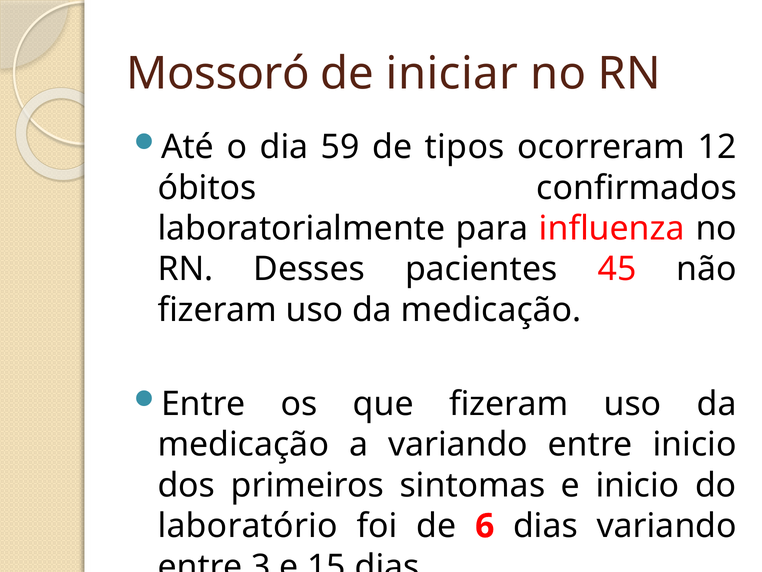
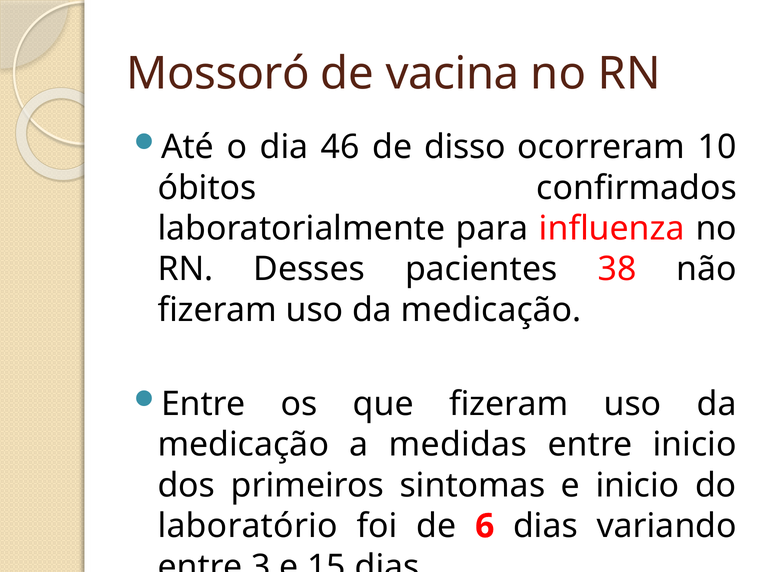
iniciar: iniciar -> vacina
59: 59 -> 46
tipos: tipos -> disso
12: 12 -> 10
45: 45 -> 38
a variando: variando -> medidas
